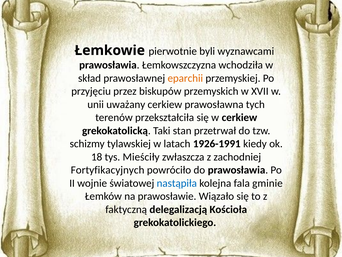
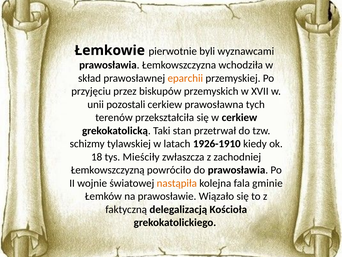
uważany: uważany -> pozostali
1926-1991: 1926-1991 -> 1926-1910
Fortyfikacyjnych: Fortyfikacyjnych -> Łemkowszczyzną
nastąpiła colour: blue -> orange
